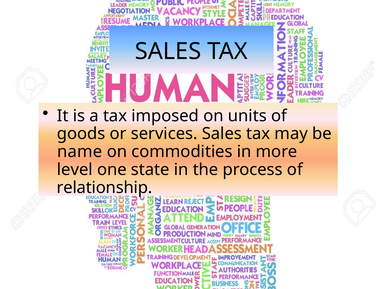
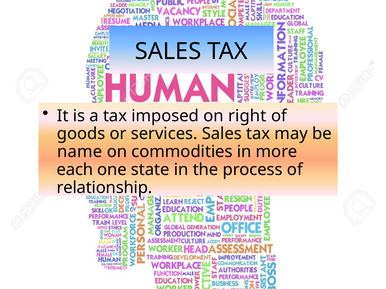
units: units -> right
level: level -> each
